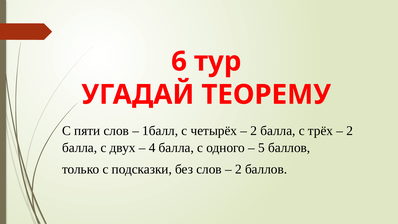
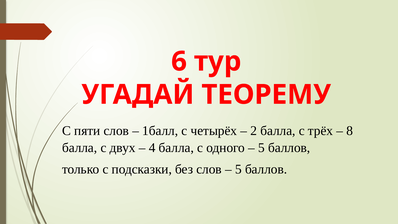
2 at (350, 131): 2 -> 8
2 at (238, 169): 2 -> 5
